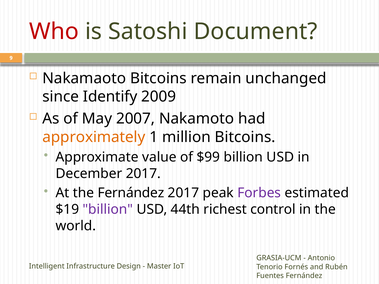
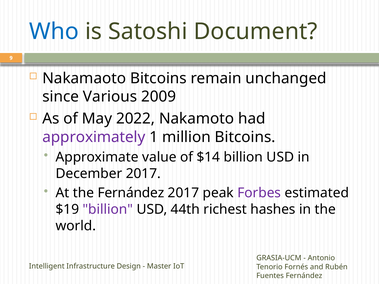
Who colour: red -> blue
Identify: Identify -> Various
2007: 2007 -> 2022
approximately colour: orange -> purple
$99: $99 -> $14
control: control -> hashes
